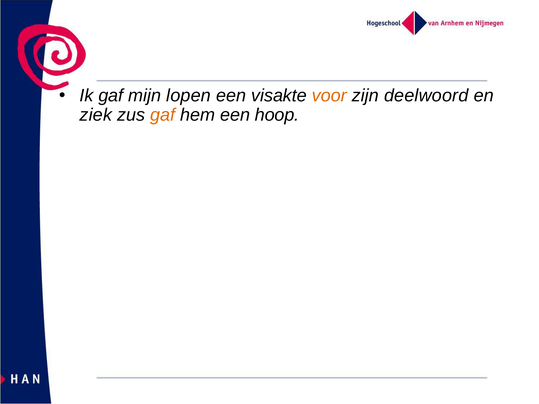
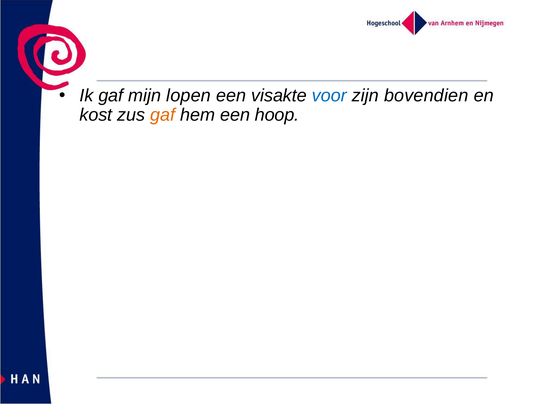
voor colour: orange -> blue
deelwoord: deelwoord -> bovendien
ziek: ziek -> kost
